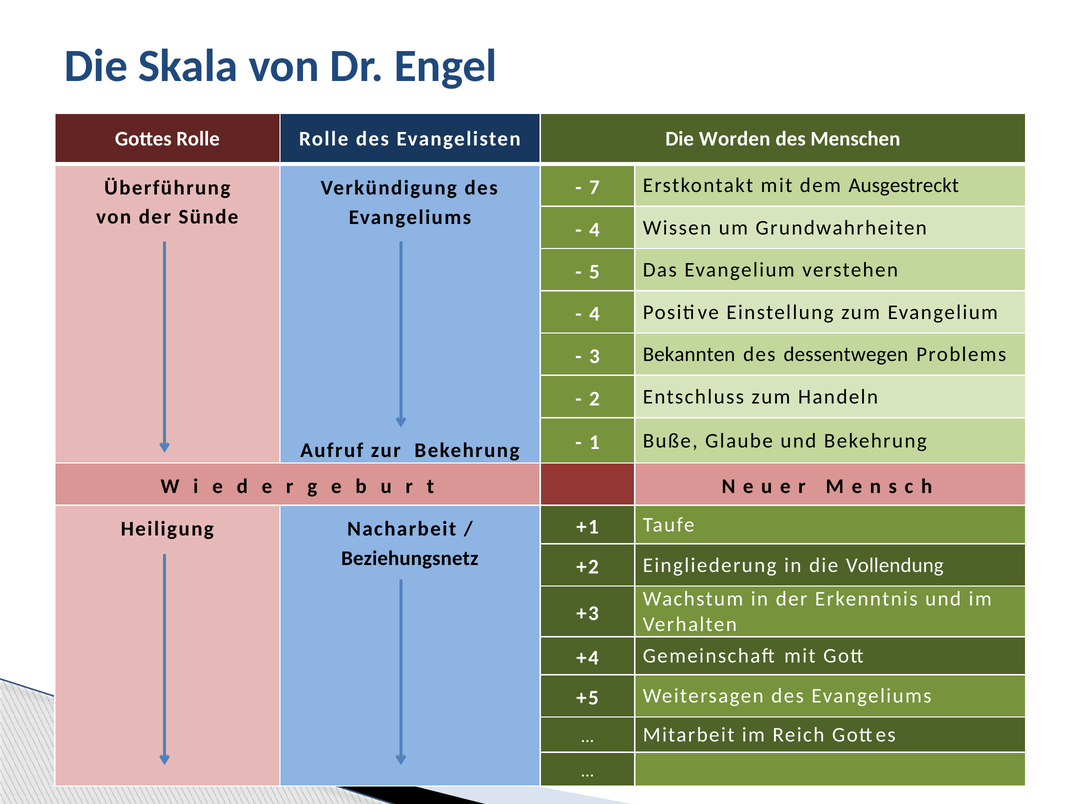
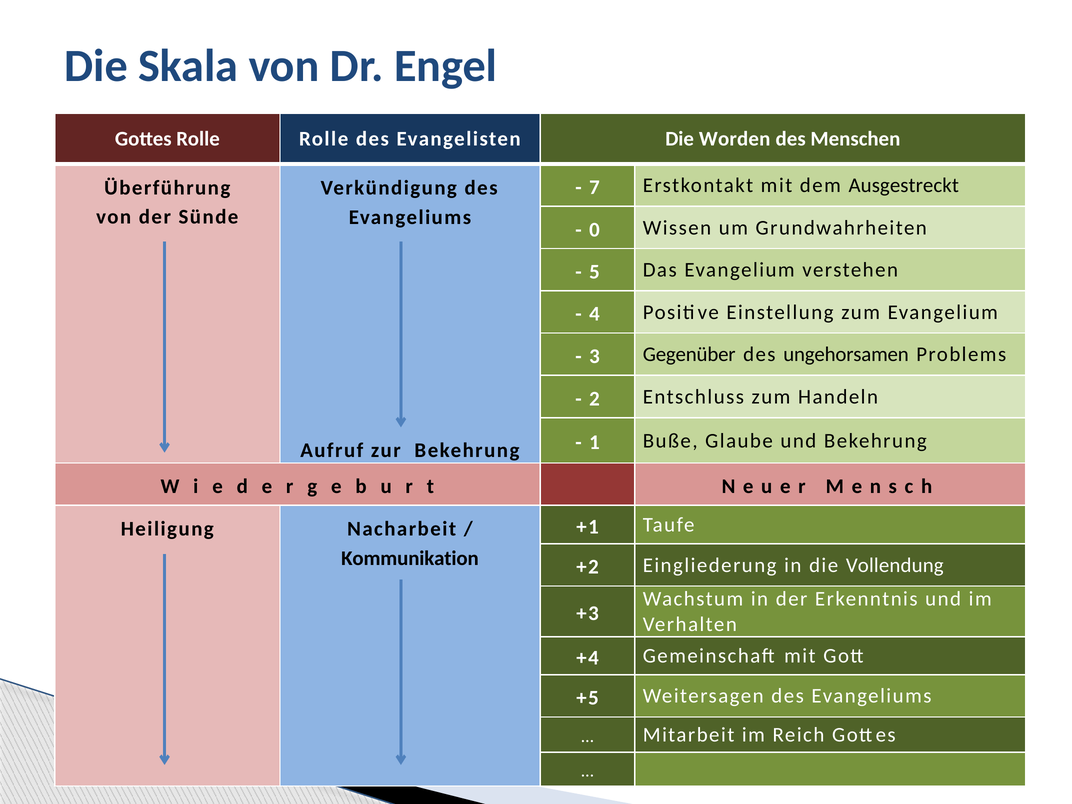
4 at (595, 230): 4 -> 0
Bekannten: Bekannten -> Gegenüber
dessentwegen: dessentwegen -> ungehorsamen
Beziehungsnetz: Beziehungsnetz -> Kommunikation
